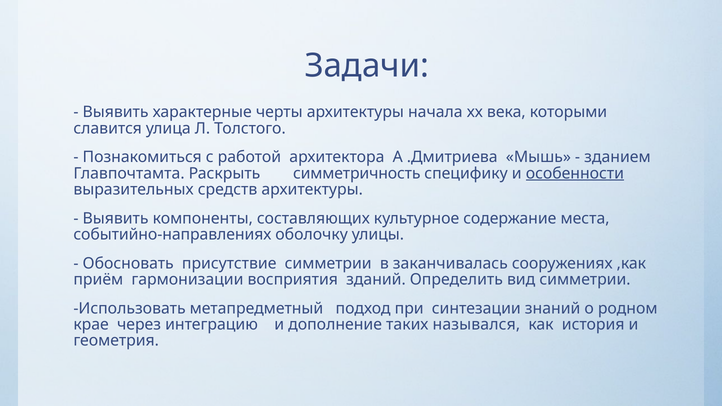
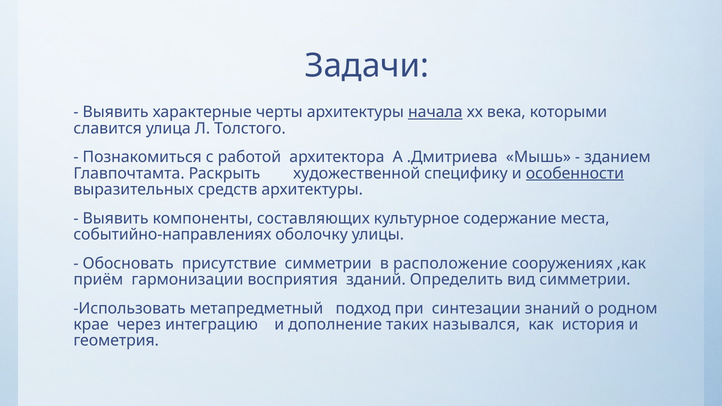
начала underline: none -> present
симметричность: симметричность -> художественной
заканчивалась: заканчивалась -> расположение
